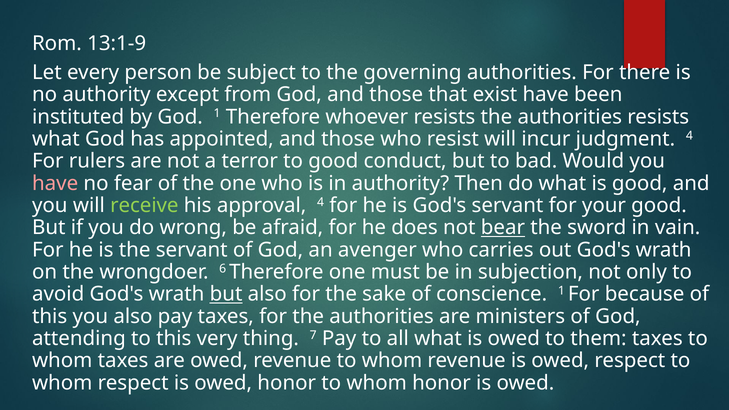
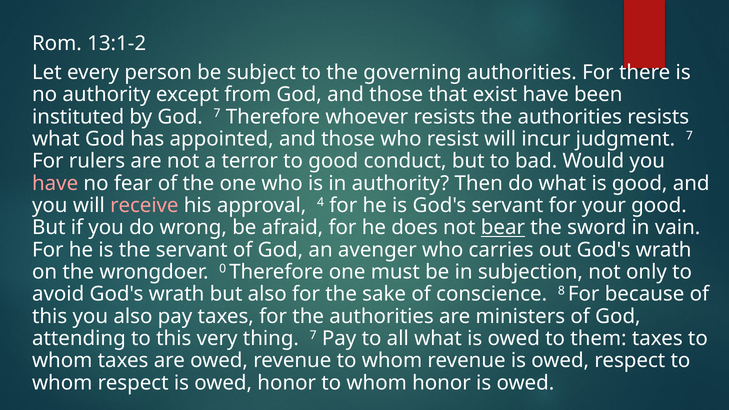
13:1-9: 13:1-9 -> 13:1-2
God 1: 1 -> 7
judgment 4: 4 -> 7
receive colour: light green -> pink
6: 6 -> 0
but at (226, 294) underline: present -> none
conscience 1: 1 -> 8
